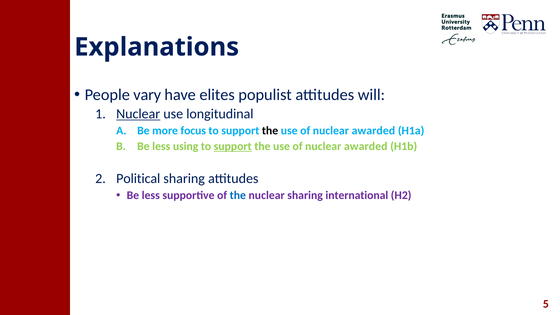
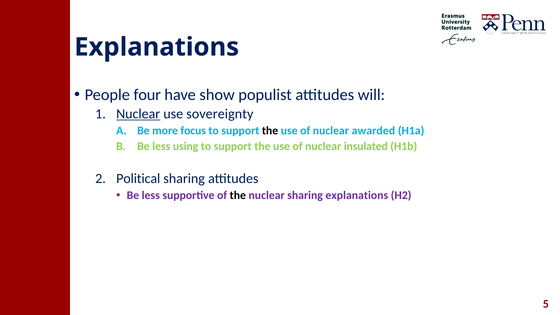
vary: vary -> four
elites: elites -> show
longitudinal: longitudinal -> sovereignty
support at (233, 146) underline: present -> none
awarded at (366, 146): awarded -> insulated
the at (238, 195) colour: blue -> black
sharing international: international -> explanations
